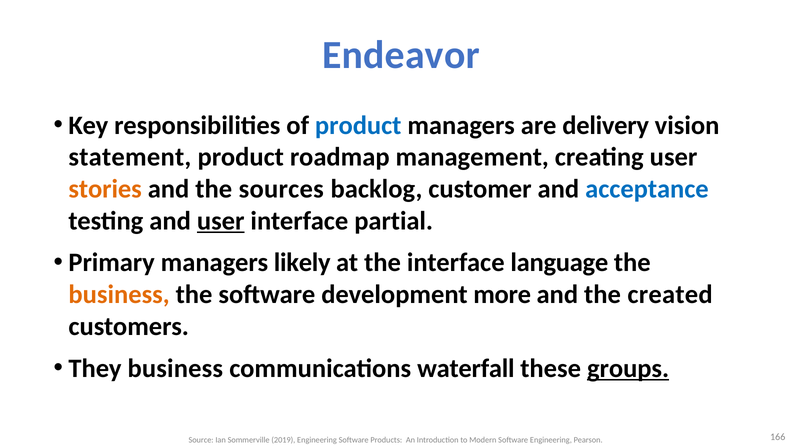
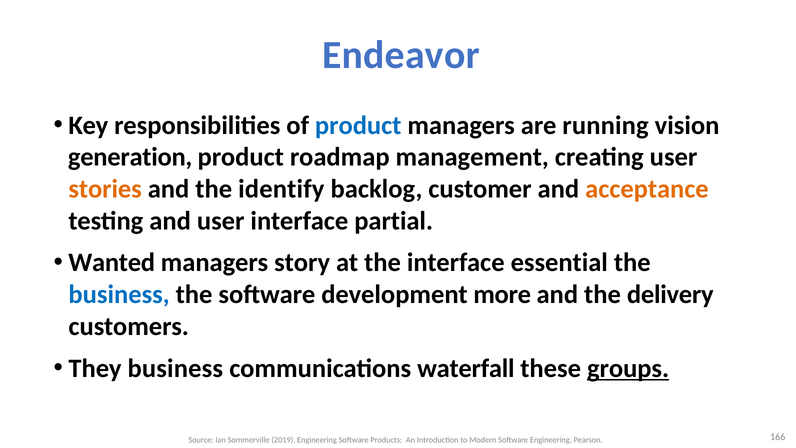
delivery: delivery -> running
statement: statement -> generation
sources: sources -> identify
acceptance colour: blue -> orange
user at (221, 221) underline: present -> none
Primary: Primary -> Wanted
likely: likely -> story
language: language -> essential
business at (119, 294) colour: orange -> blue
created: created -> delivery
